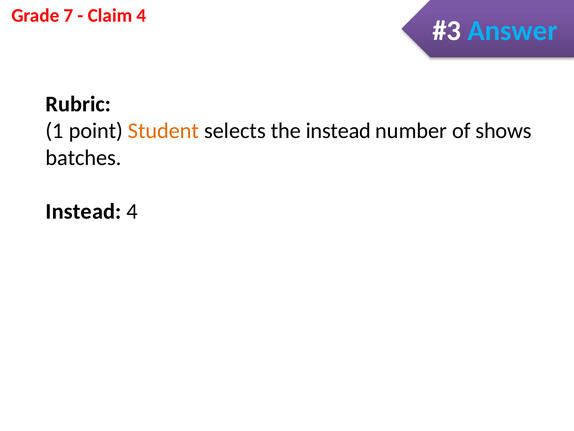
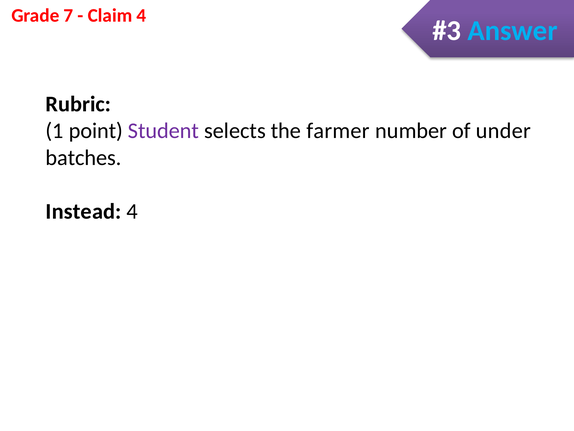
Student colour: orange -> purple
the instead: instead -> farmer
shows: shows -> under
